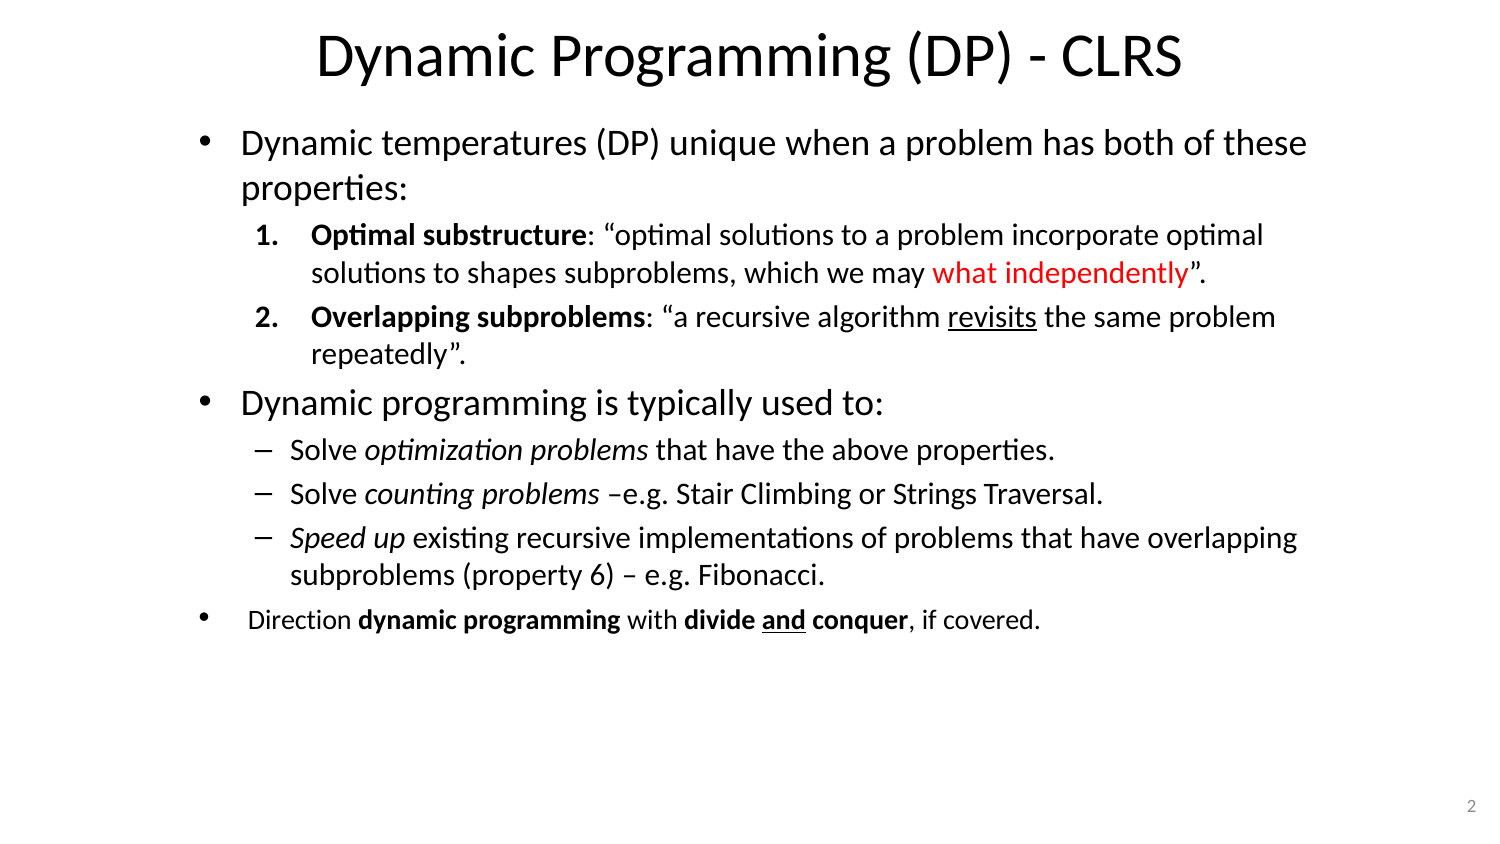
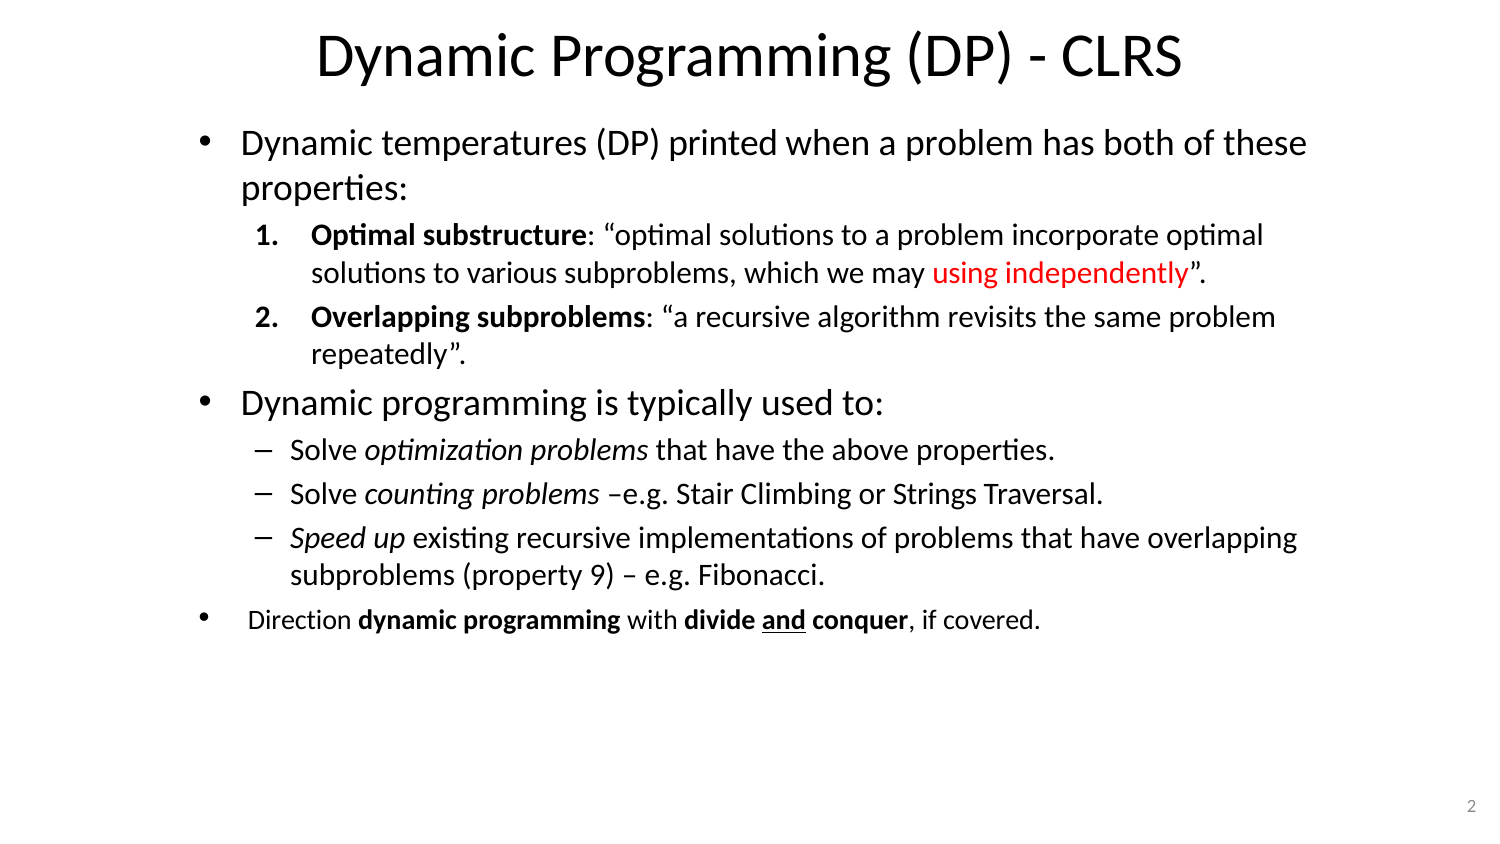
unique: unique -> printed
shapes: shapes -> various
what: what -> using
revisits underline: present -> none
6: 6 -> 9
